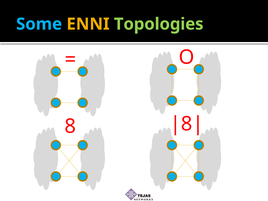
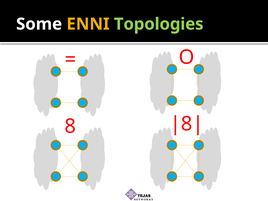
Some colour: light blue -> white
